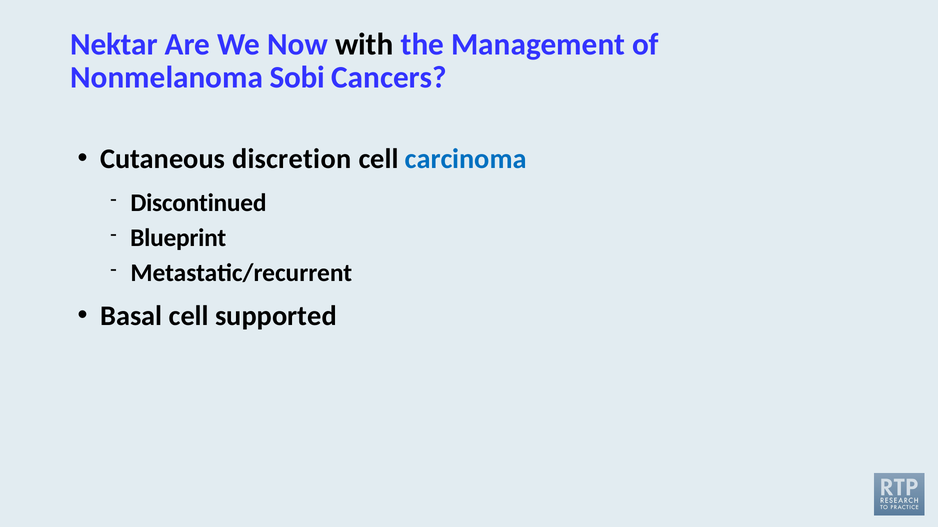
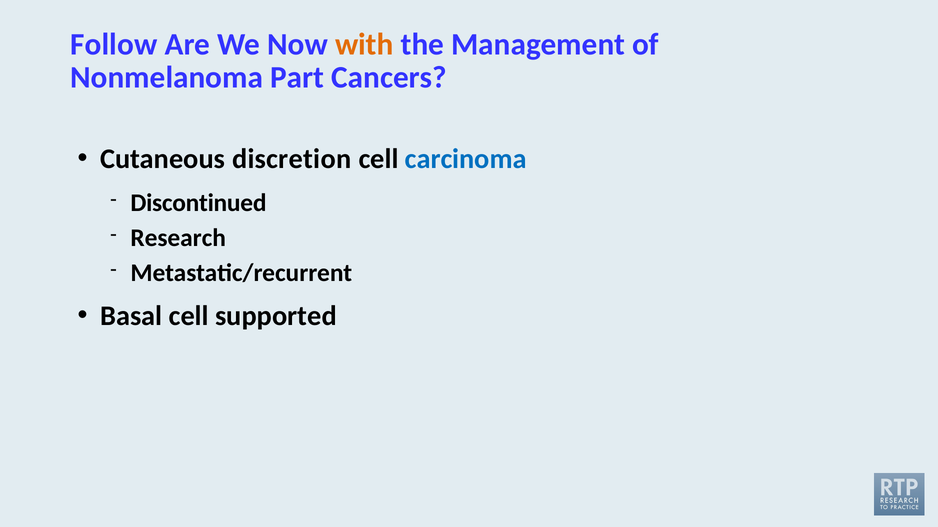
Nektar: Nektar -> Follow
with colour: black -> orange
Sobi: Sobi -> Part
Blueprint: Blueprint -> Research
